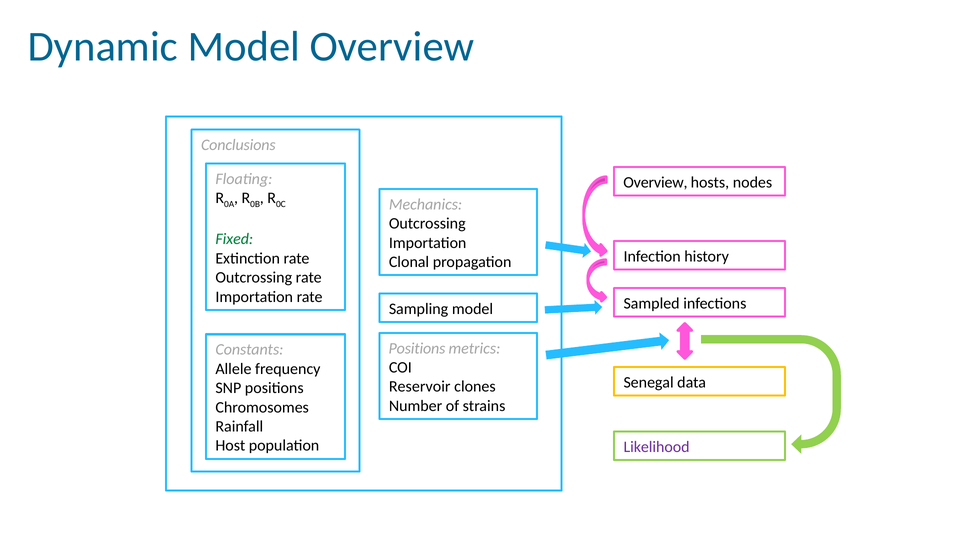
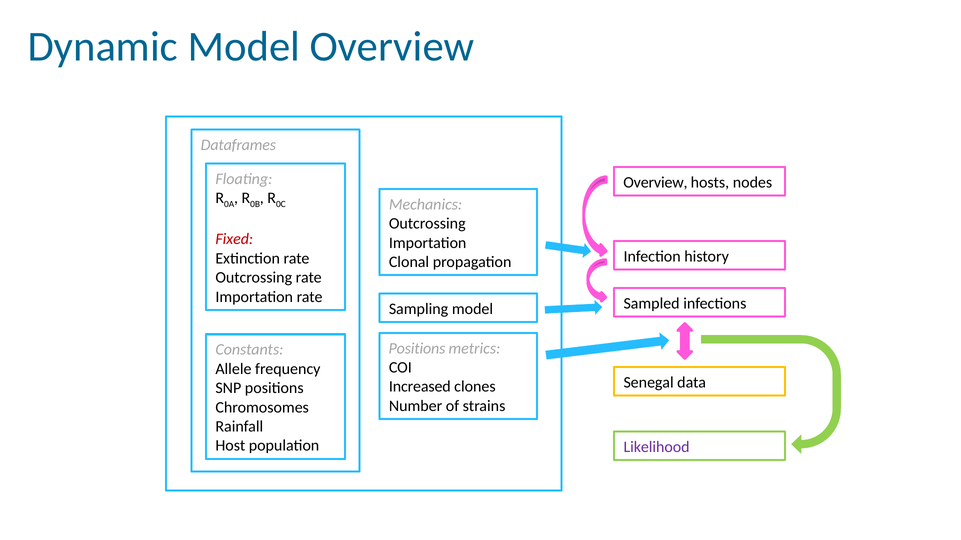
Conclusions: Conclusions -> Dataframes
Fixed colour: green -> red
Reservoir: Reservoir -> Increased
